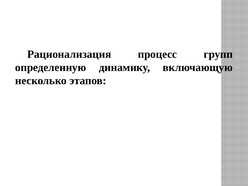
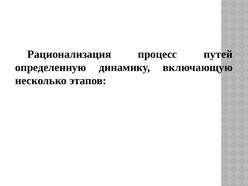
групп: групп -> путей
